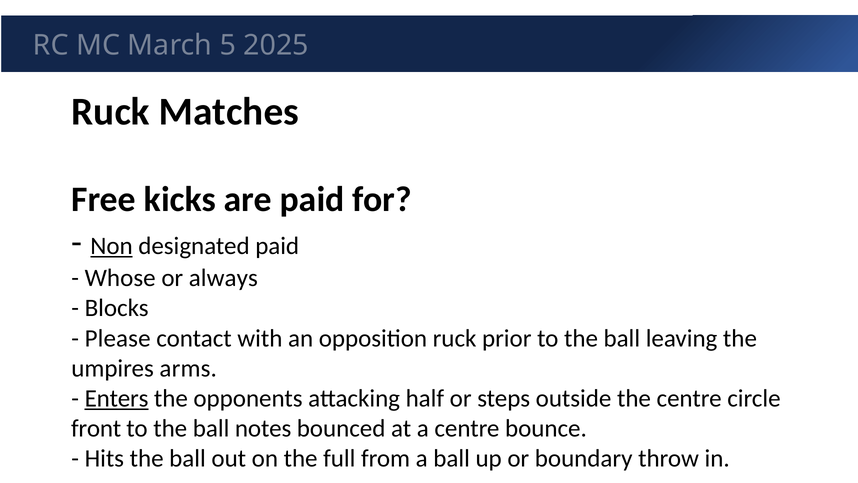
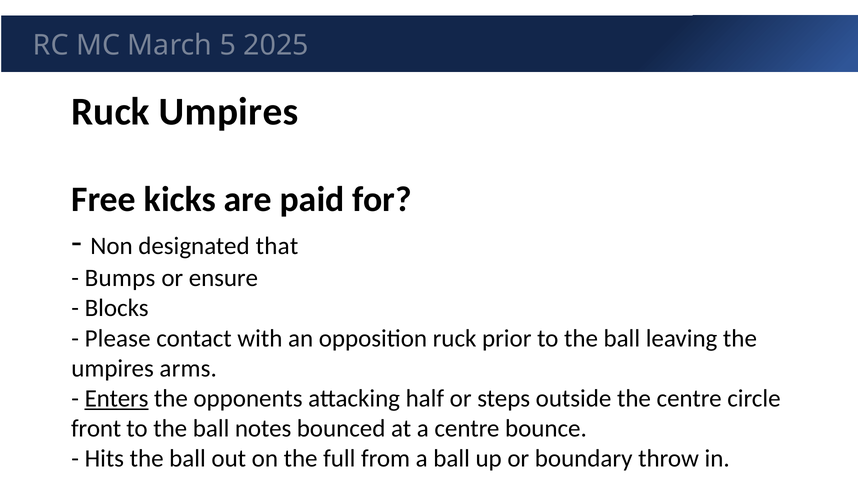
Ruck Matches: Matches -> Umpires
Non underline: present -> none
designated paid: paid -> that
Whose: Whose -> Bumps
always: always -> ensure
